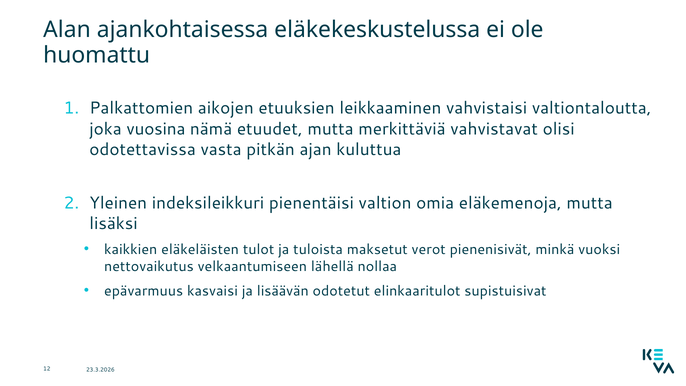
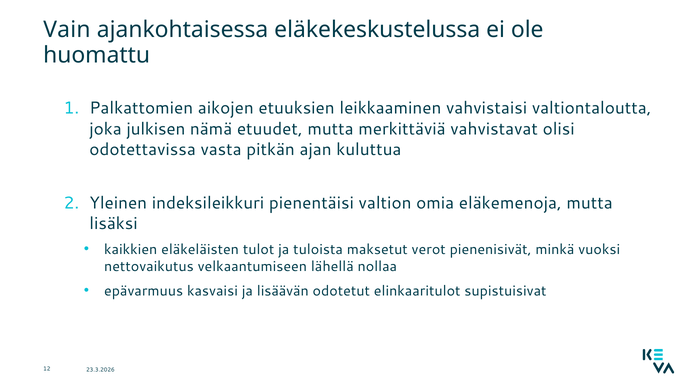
Alan: Alan -> Vain
vuosina: vuosina -> julkisen
